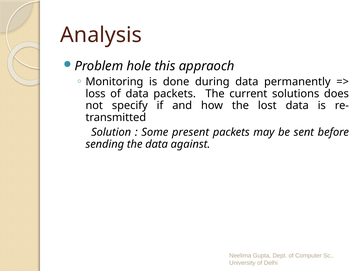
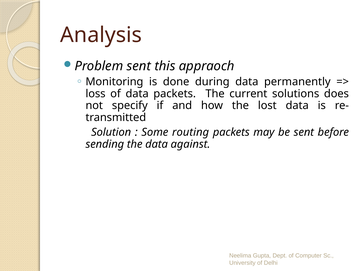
Problem hole: hole -> sent
present: present -> routing
